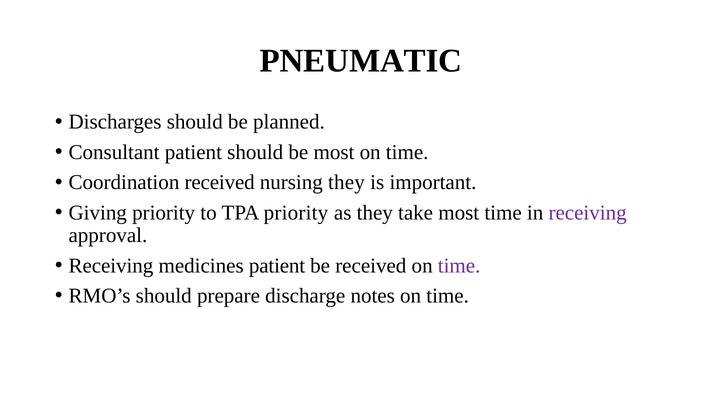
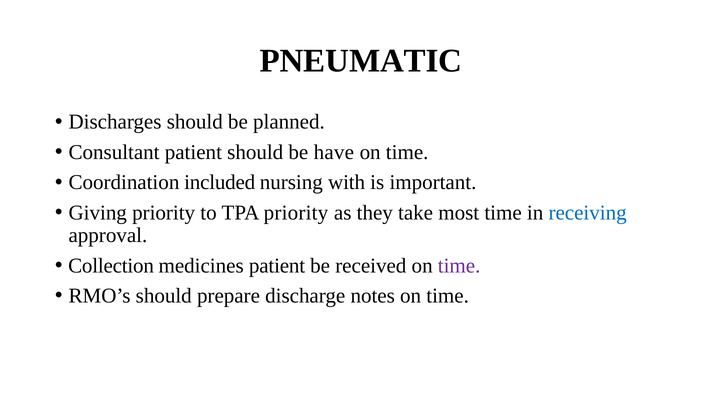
be most: most -> have
Coordination received: received -> included
nursing they: they -> with
receiving at (588, 213) colour: purple -> blue
Receiving at (111, 266): Receiving -> Collection
